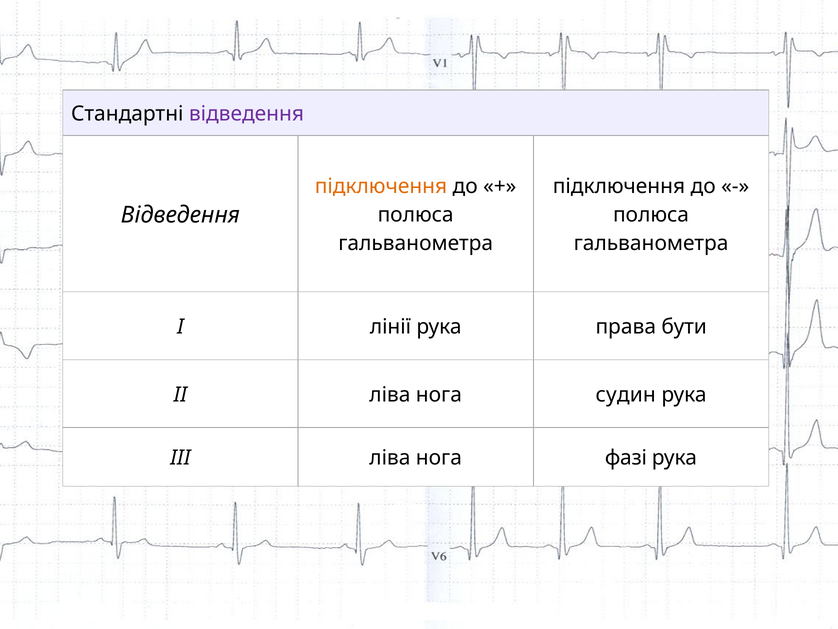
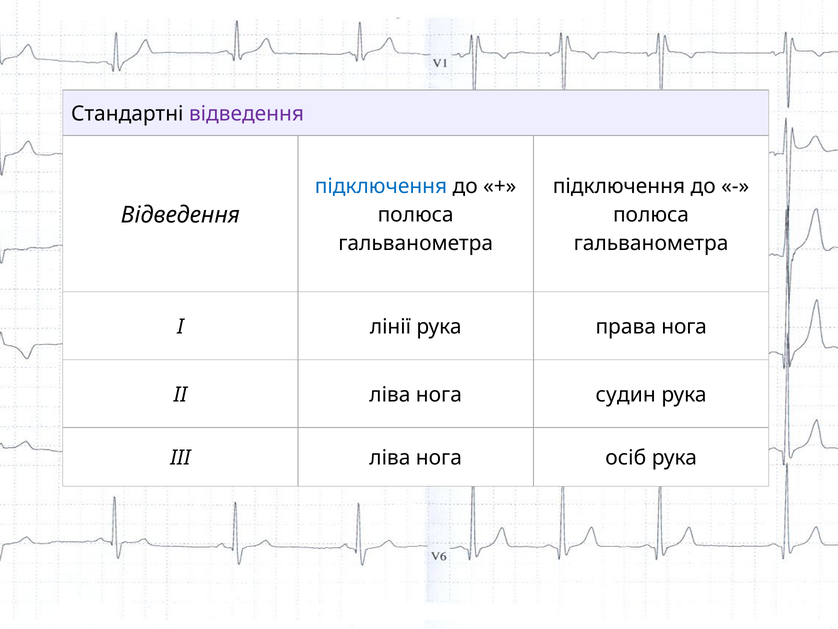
підключення at (381, 186) colour: orange -> blue
права бути: бути -> нога
фазі: фазі -> осіб
